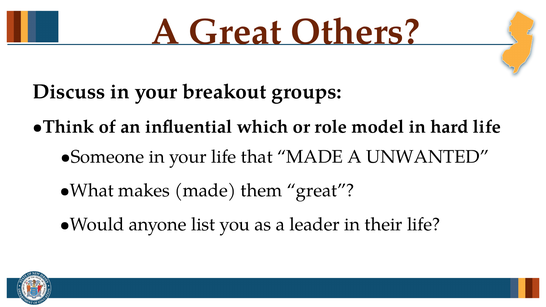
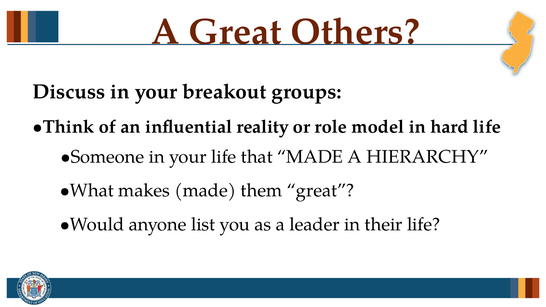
which: which -> reality
UNWANTED: UNWANTED -> HIERARCHY
